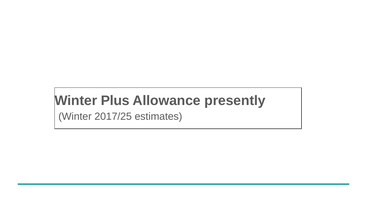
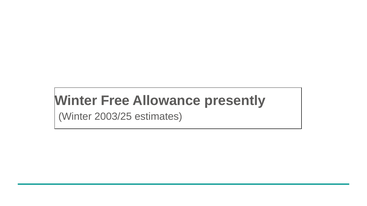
Plus: Plus -> Free
2017/25: 2017/25 -> 2003/25
